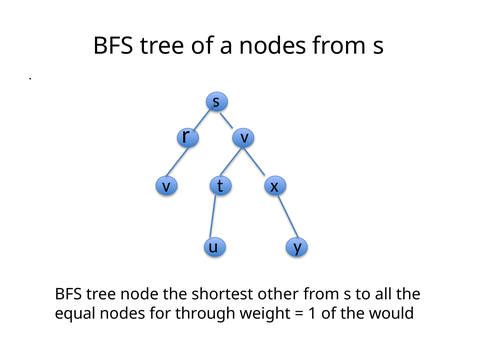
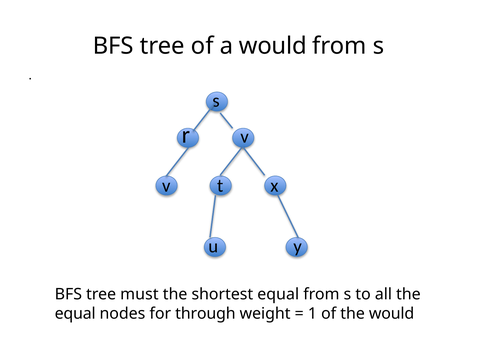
a nodes: nodes -> would
node: node -> must
shortest other: other -> equal
